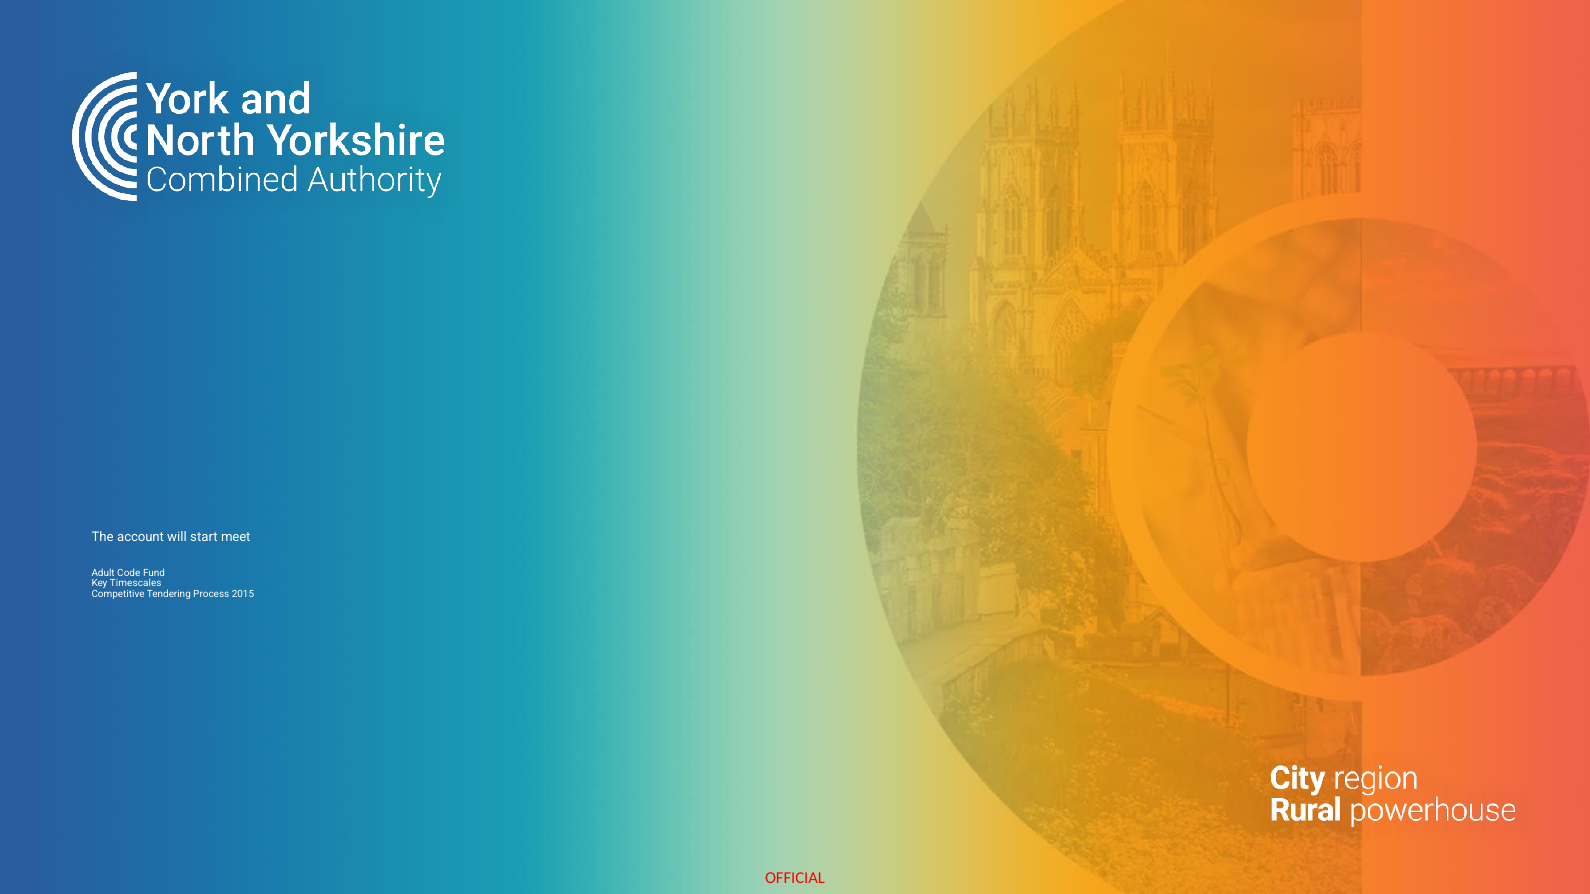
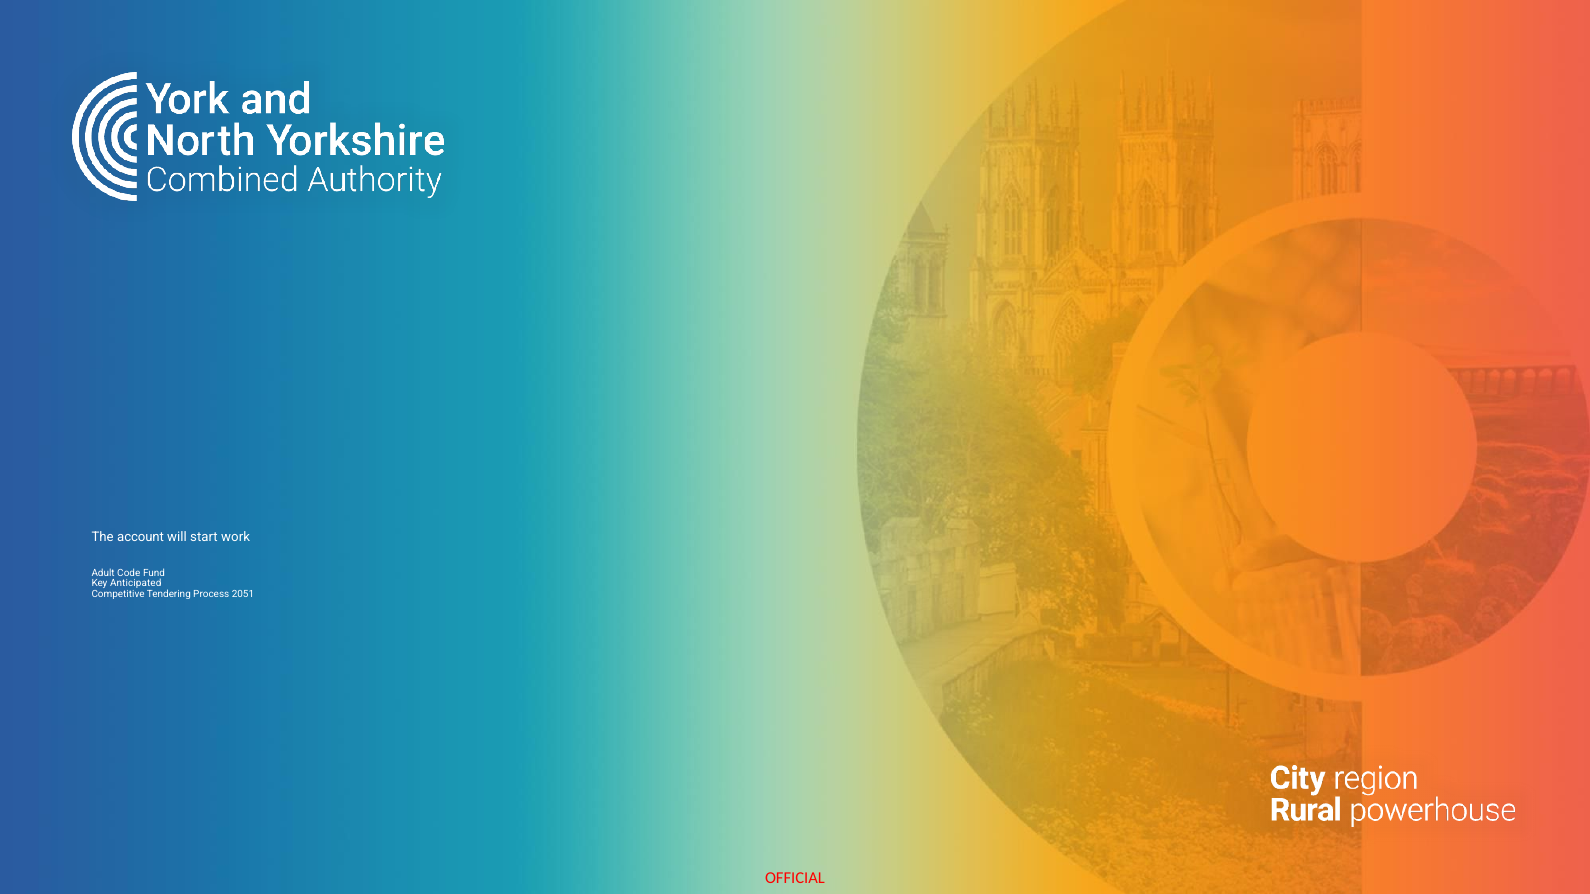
meet: meet -> work
Timescales: Timescales -> Anticipated
2015: 2015 -> 2051
